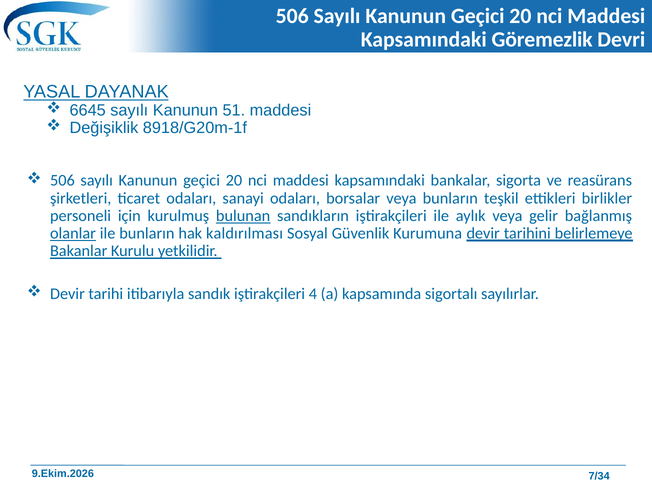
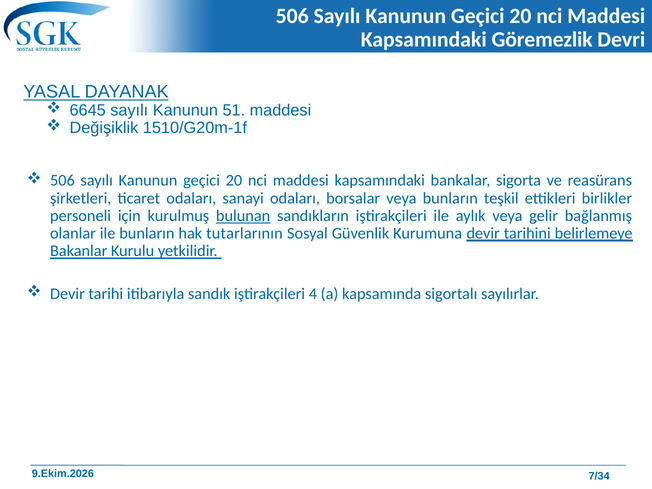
8918/G20m-1f: 8918/G20m-1f -> 1510/G20m-1f
olanlar underline: present -> none
kaldırılması: kaldırılması -> tutarlarının
